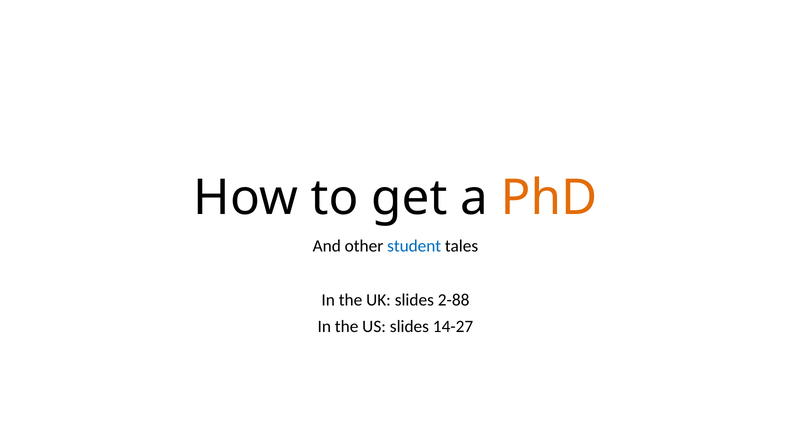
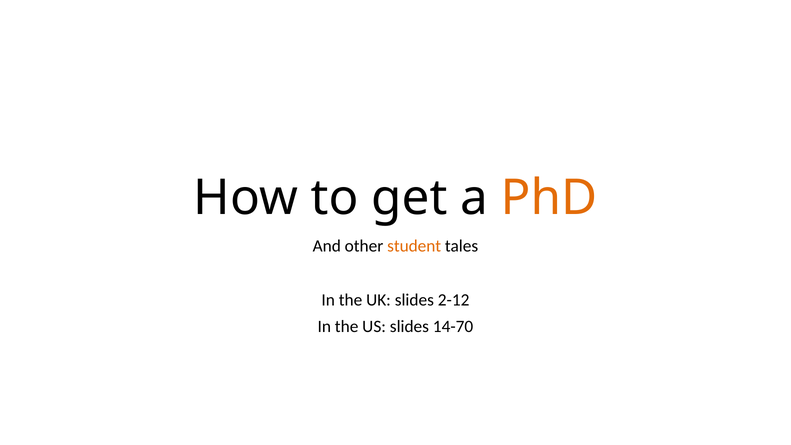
student colour: blue -> orange
2-88: 2-88 -> 2-12
14-27: 14-27 -> 14-70
